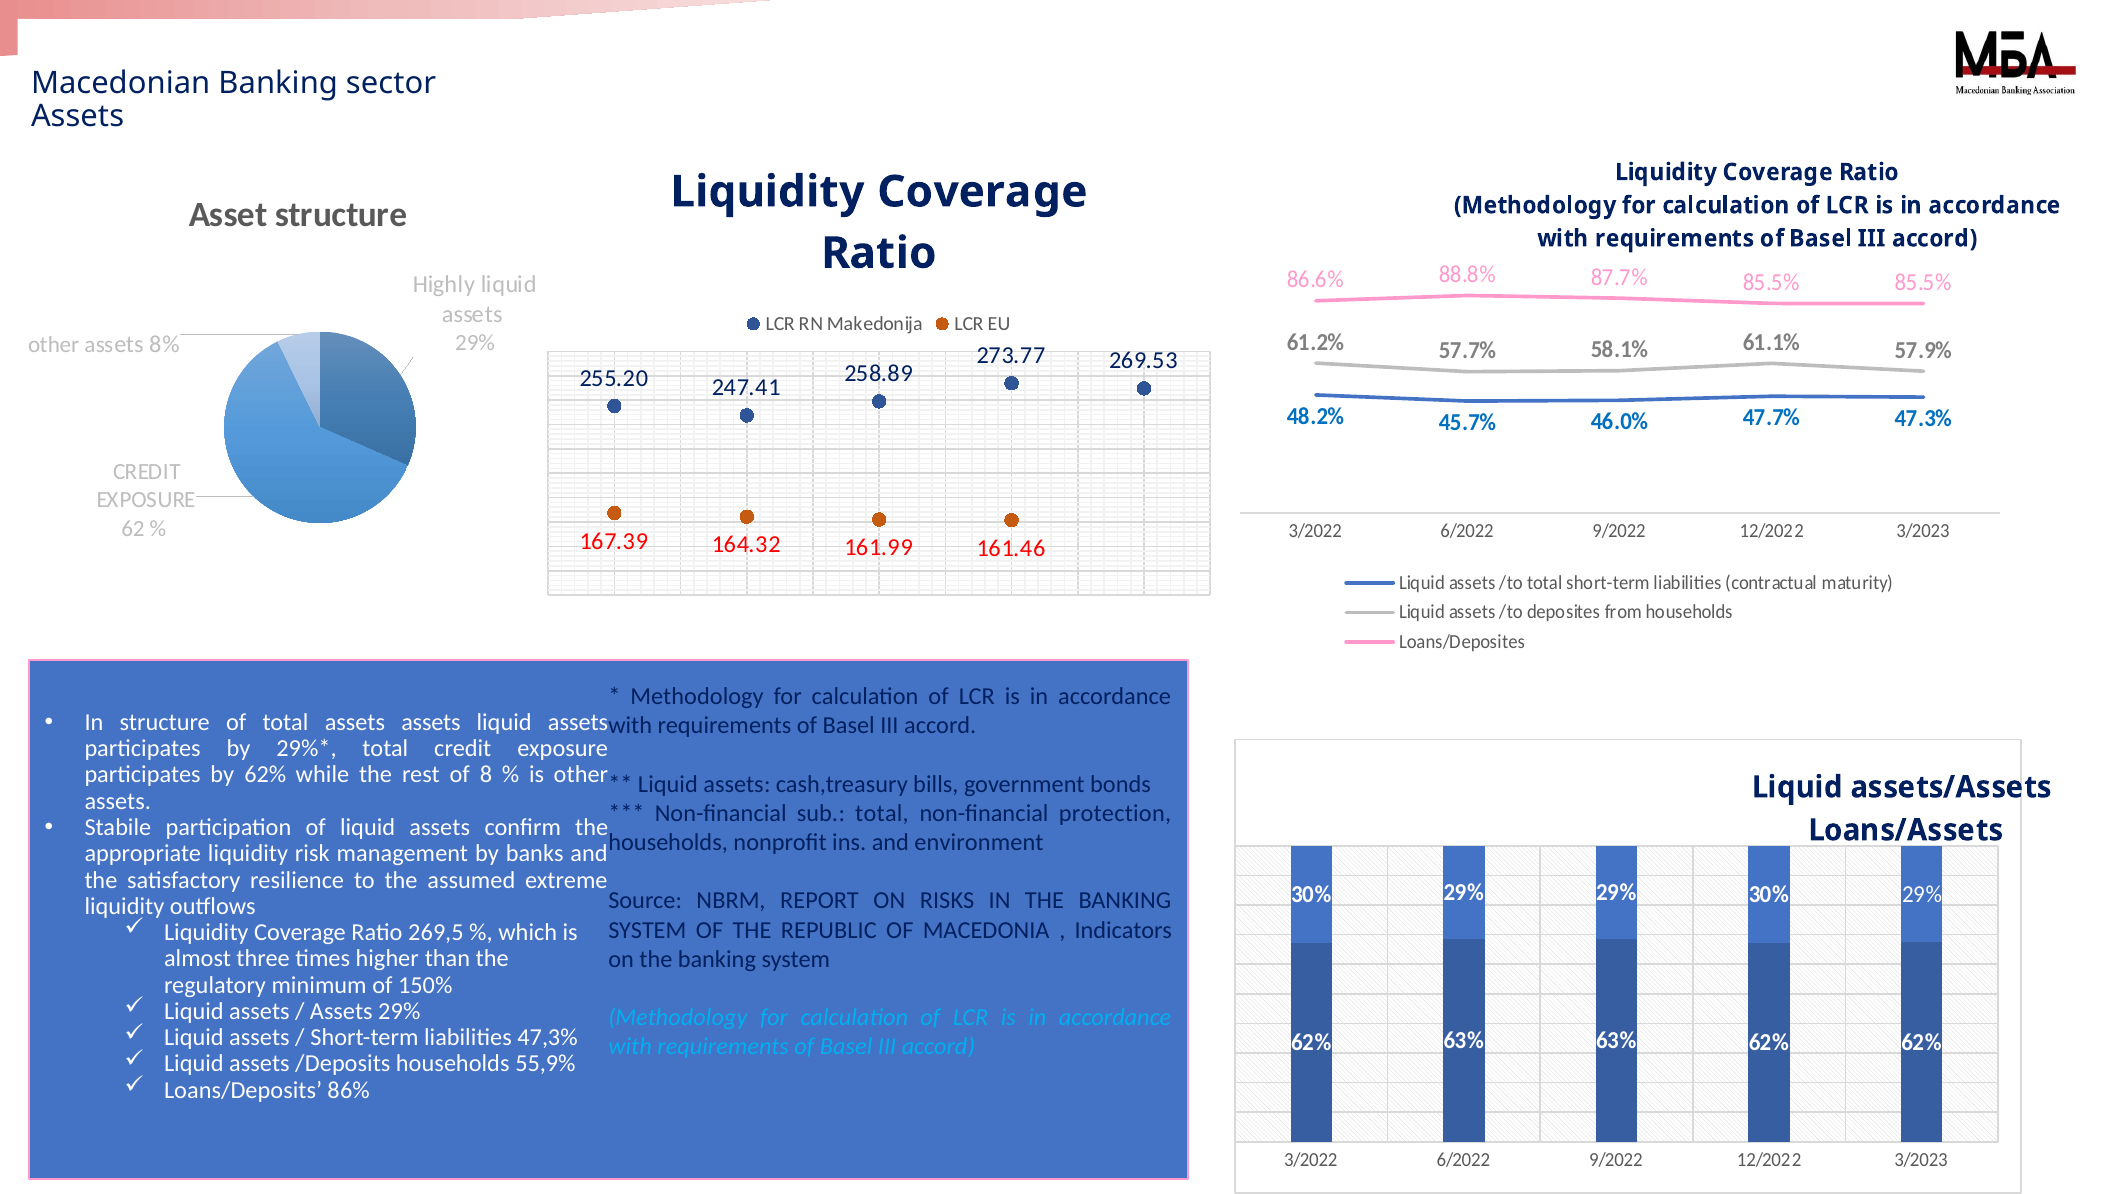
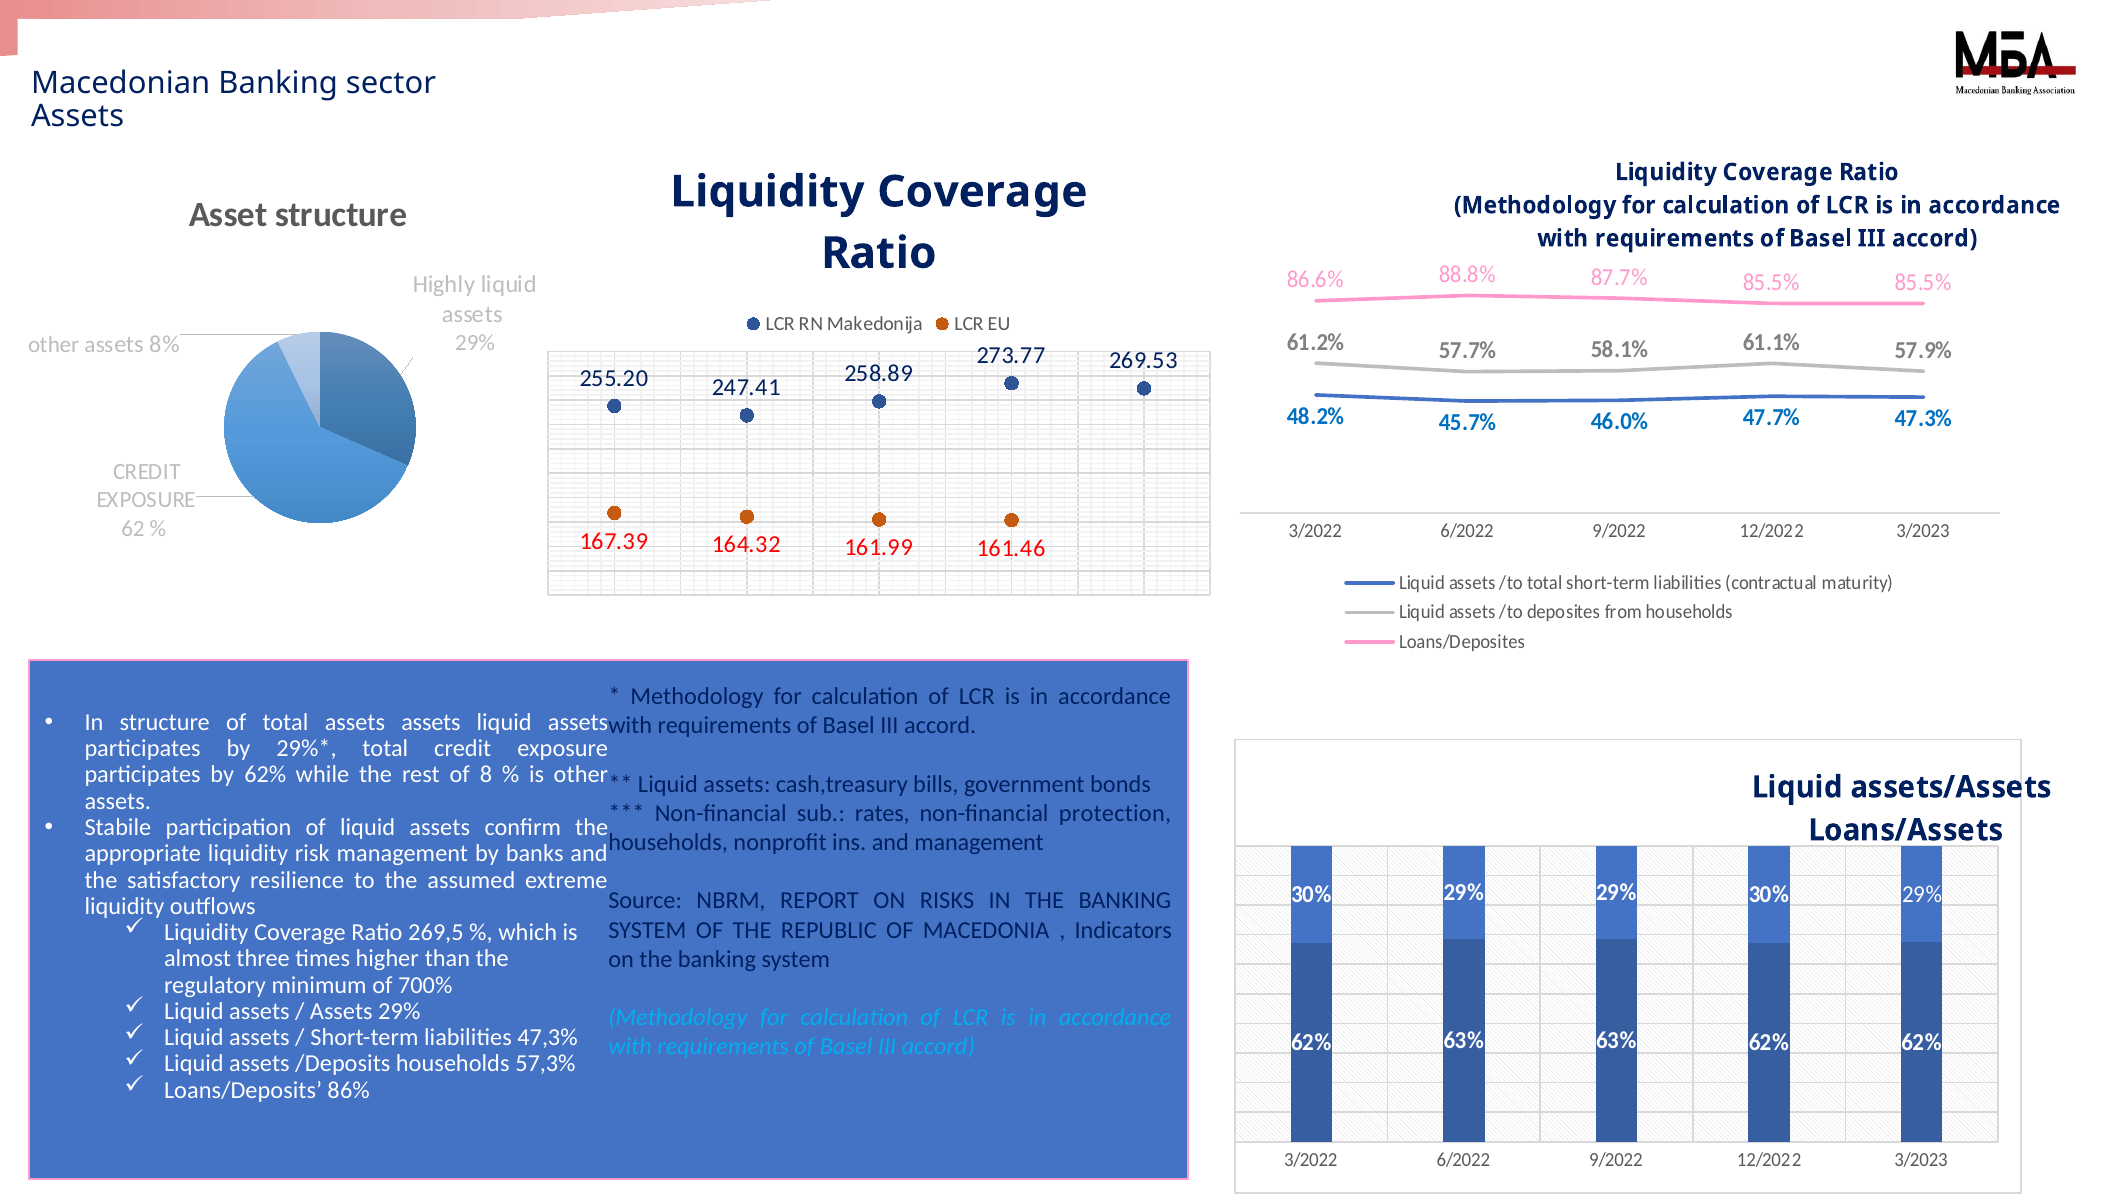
sub total: total -> rates
and environment: environment -> management
150%: 150% -> 700%
55,9%: 55,9% -> 57,3%
